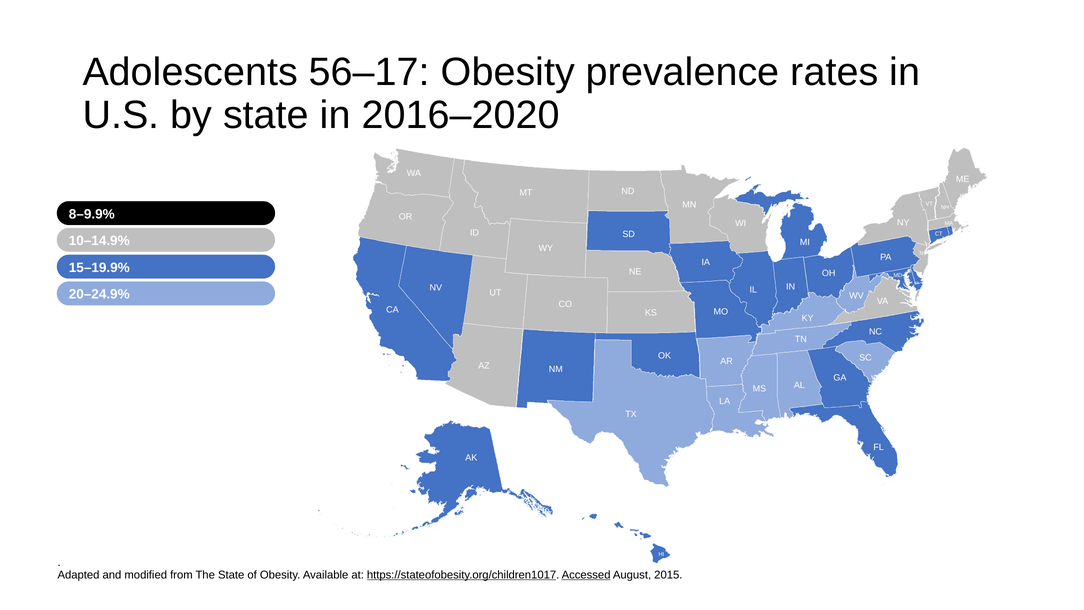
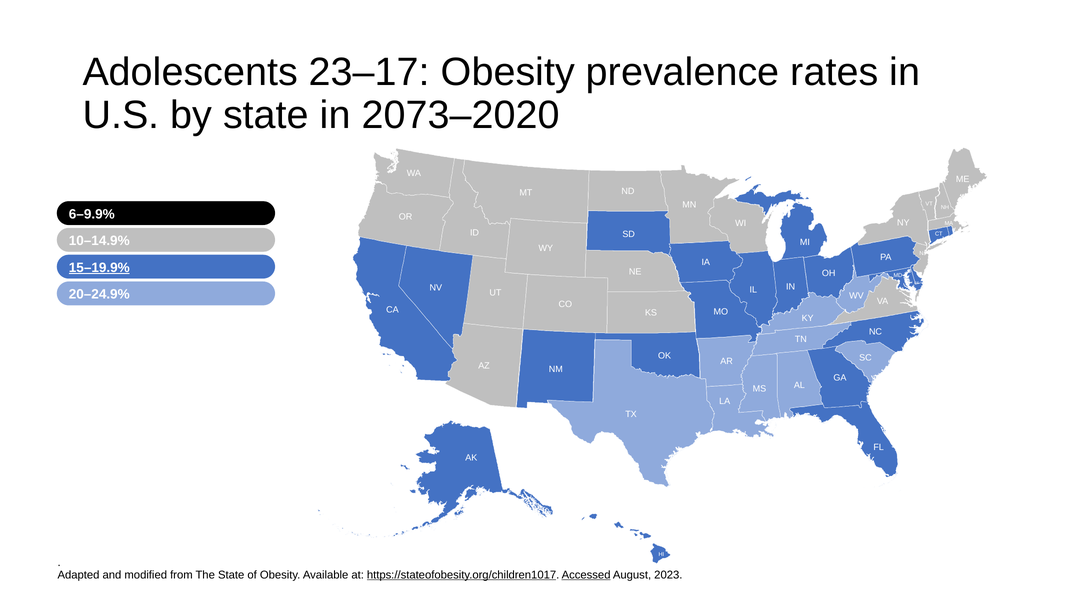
56–17: 56–17 -> 23–17
2016–2020: 2016–2020 -> 2073–2020
8–9.9%: 8–9.9% -> 6–9.9%
15–19.9% underline: none -> present
2015: 2015 -> 2023
